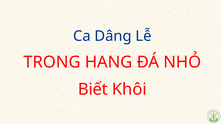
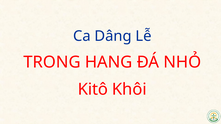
Biết: Biết -> Kitô
